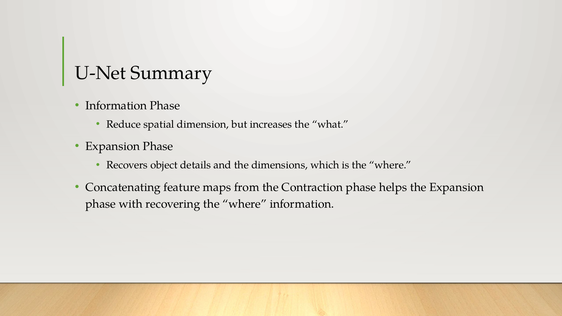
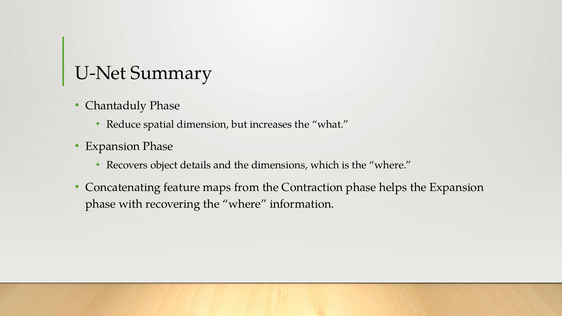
Information at (116, 106): Information -> Chantaduly
